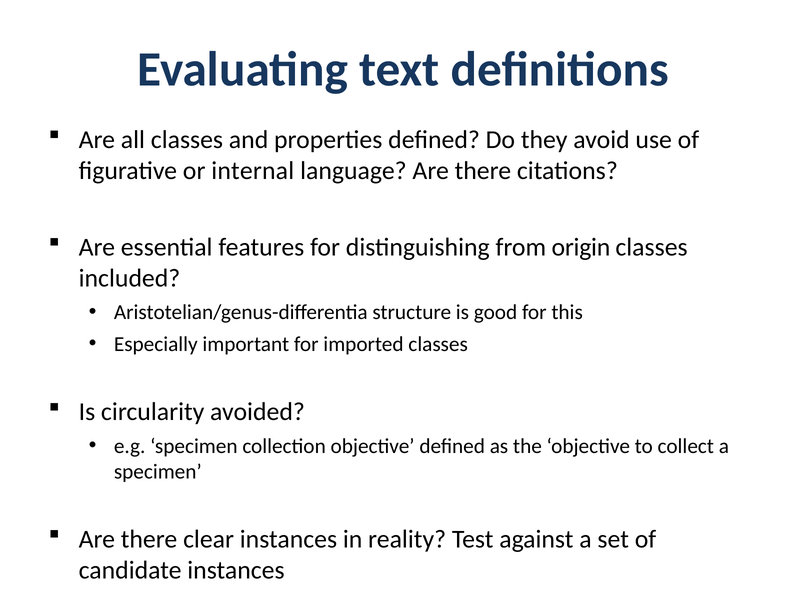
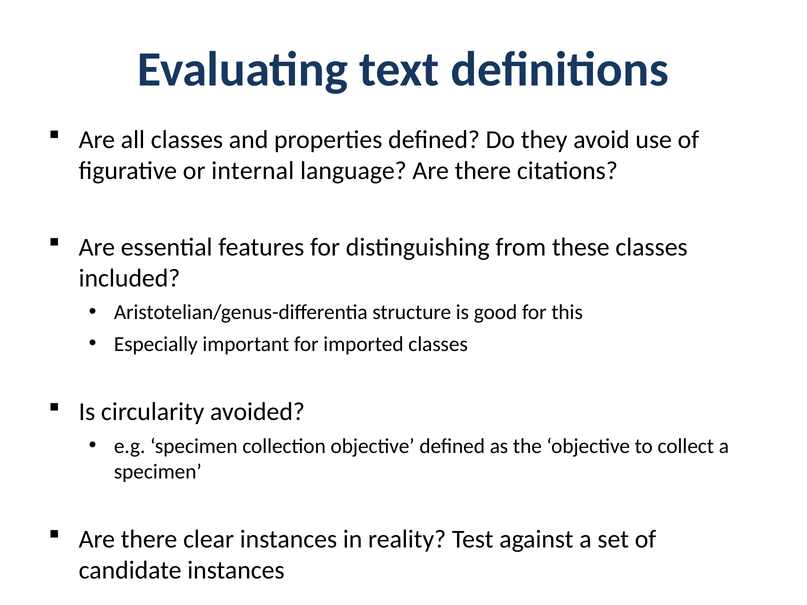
origin: origin -> these
